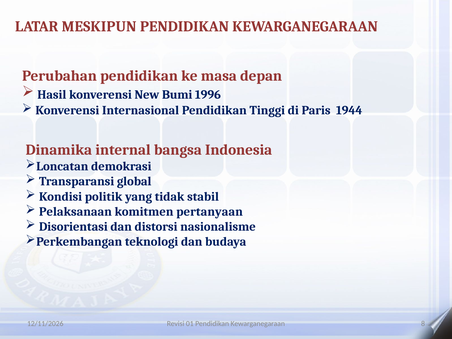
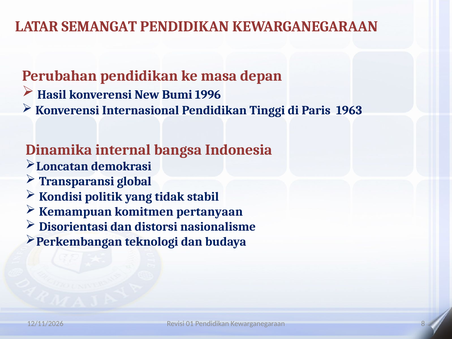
MESKIPUN: MESKIPUN -> SEMANGAT
1944: 1944 -> 1963
Pelaksanaan: Pelaksanaan -> Kemampuan
